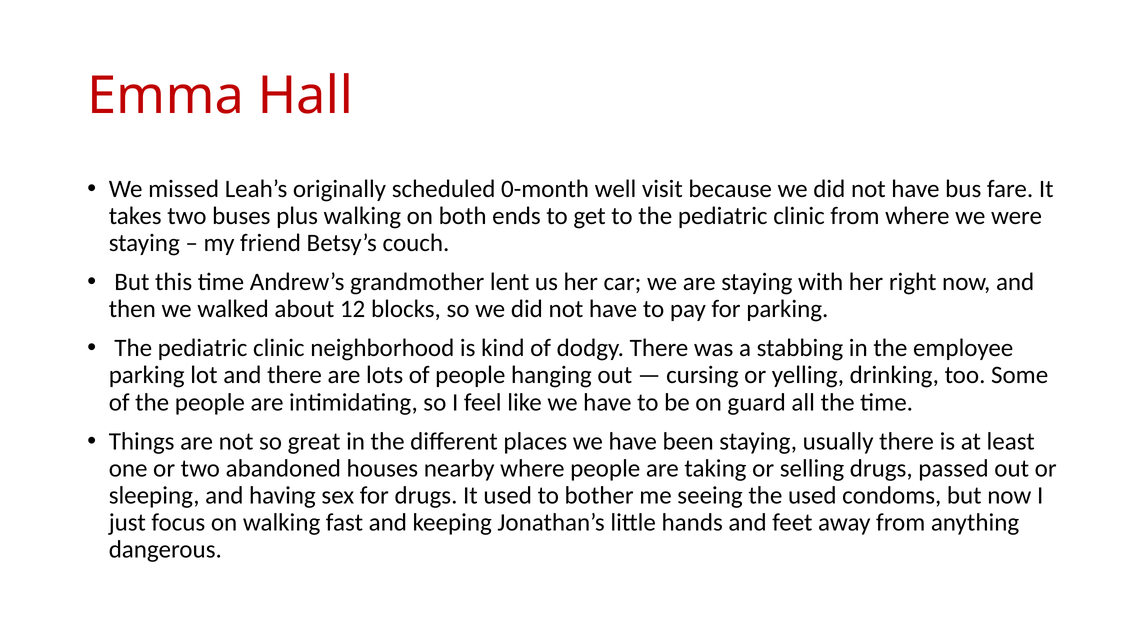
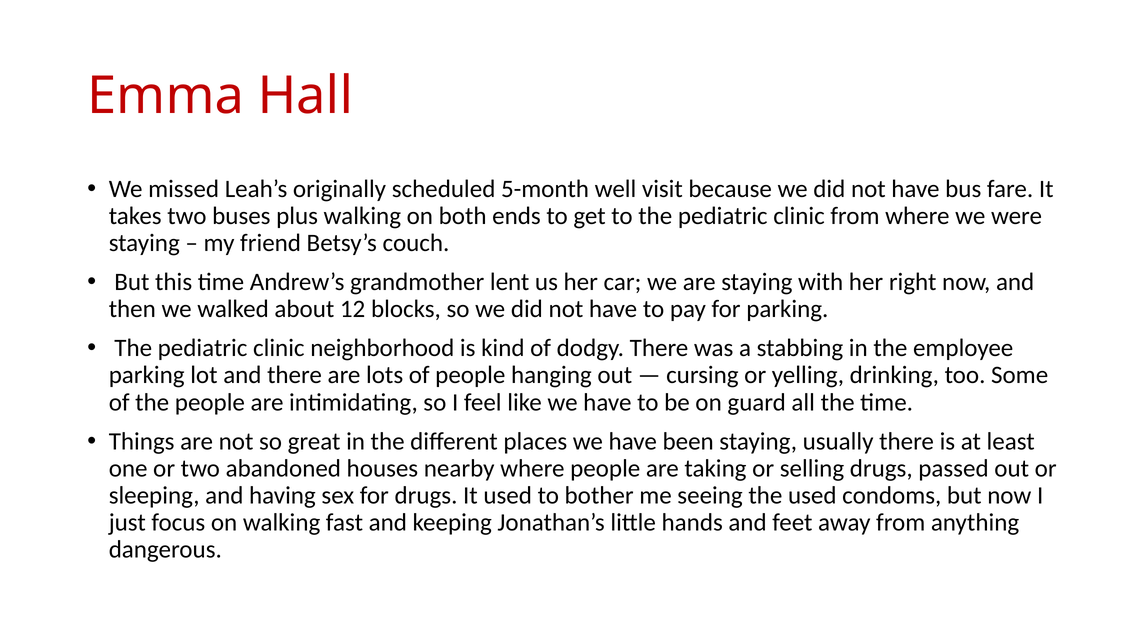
0-month: 0-month -> 5-month
